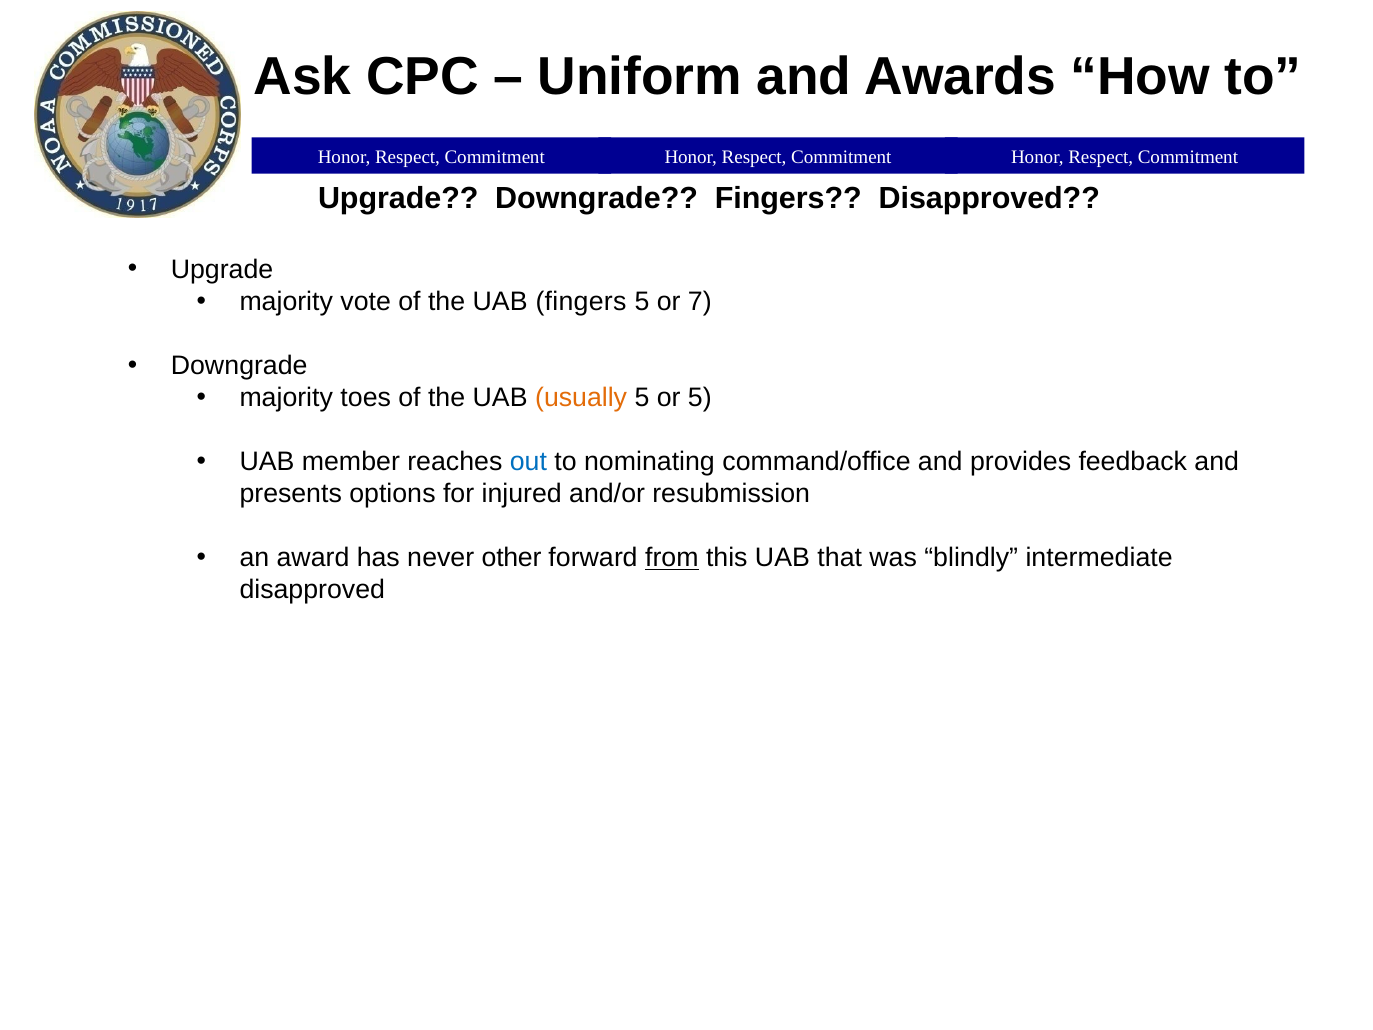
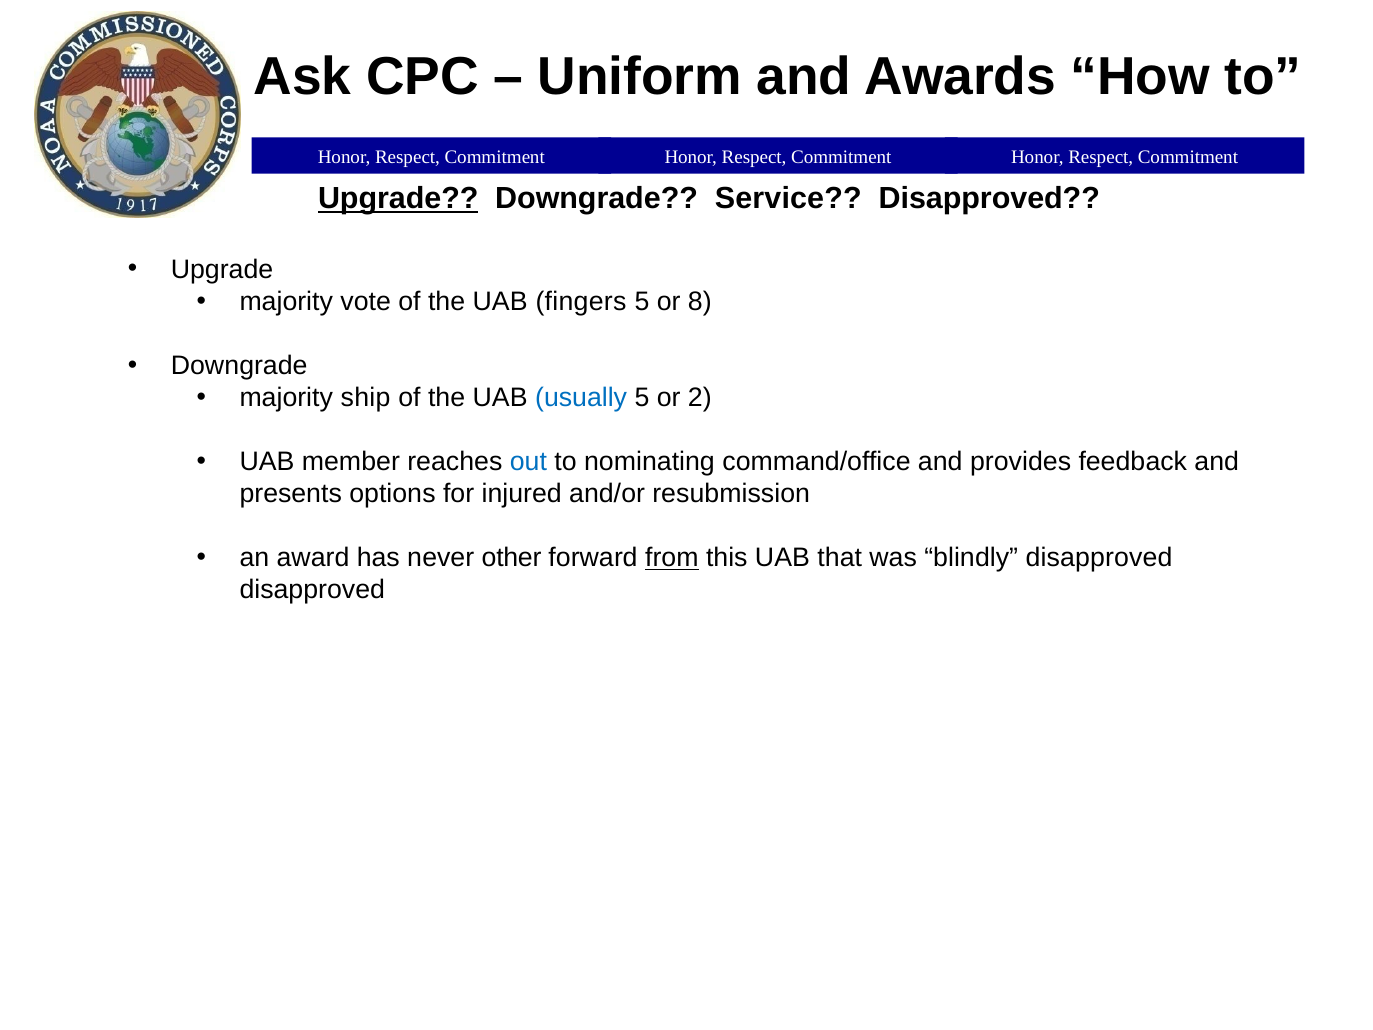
Upgrade at (398, 199) underline: none -> present
Downgrade Fingers: Fingers -> Service
7: 7 -> 8
toes: toes -> ship
usually colour: orange -> blue
or 5: 5 -> 2
blindly intermediate: intermediate -> disapproved
